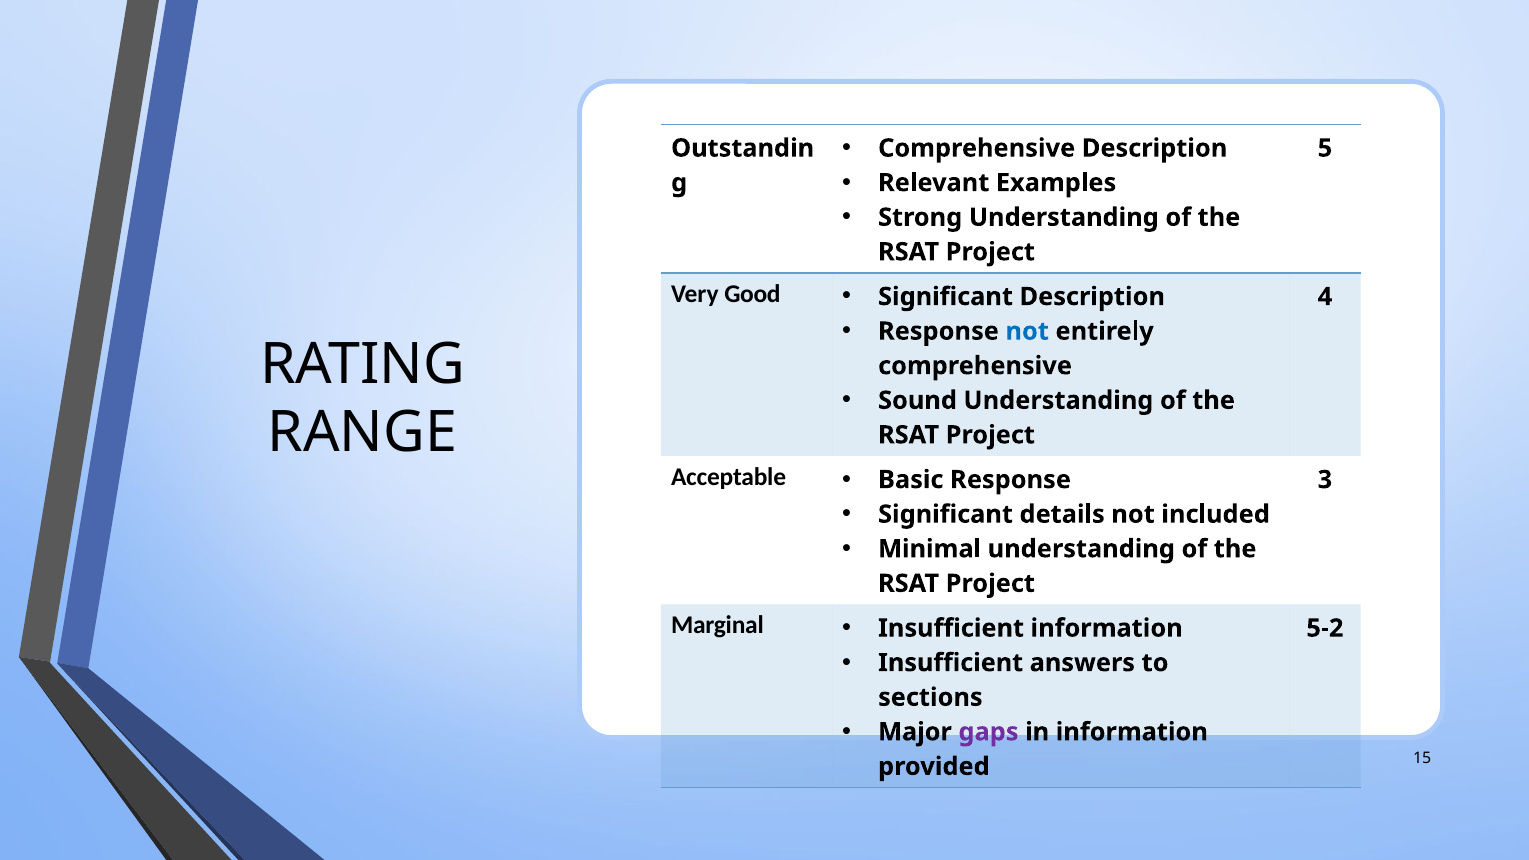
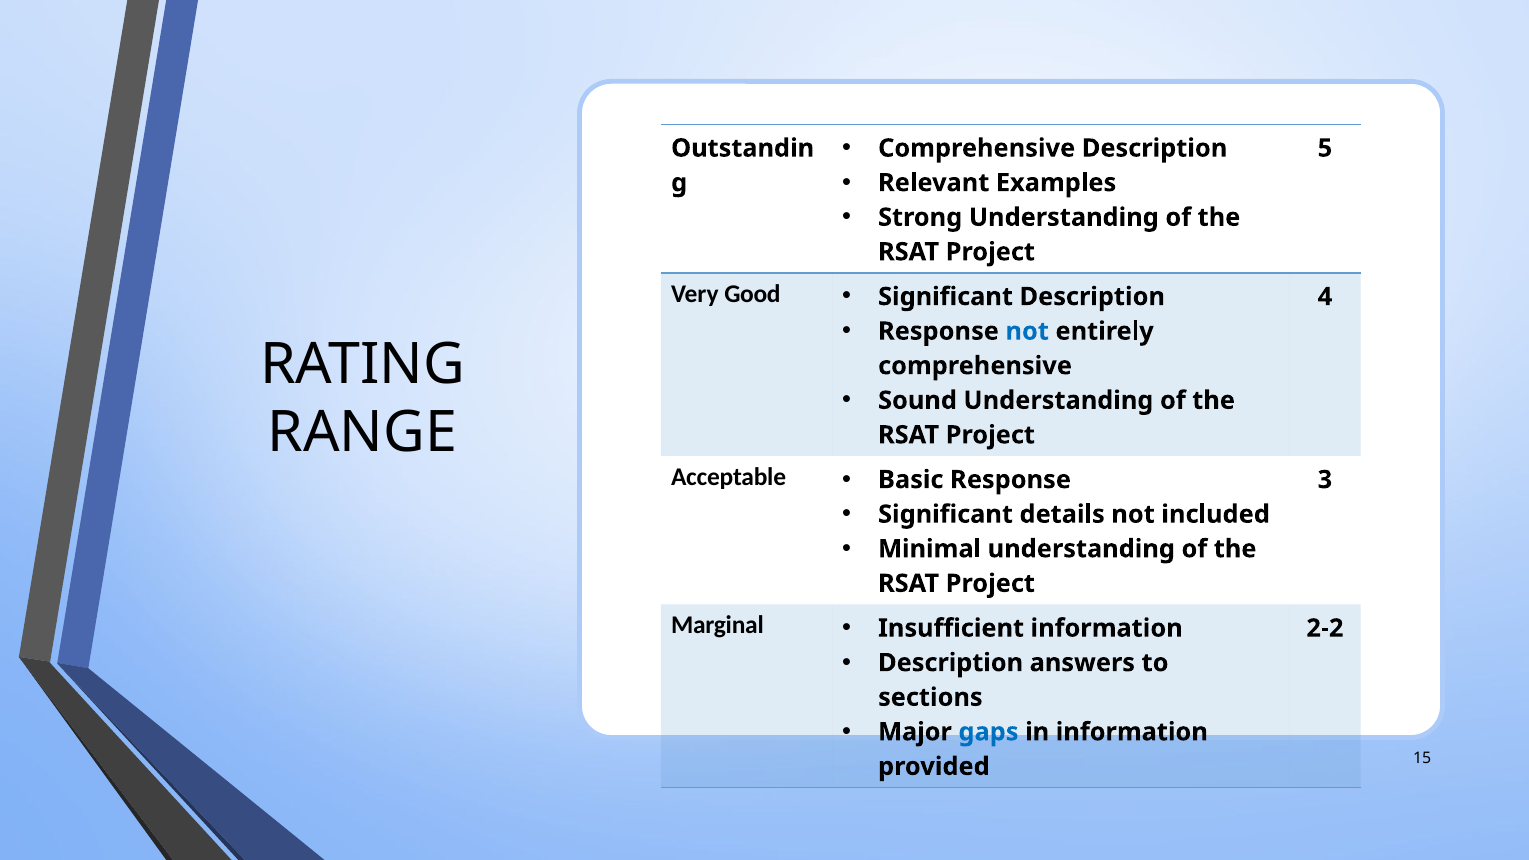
5-2: 5-2 -> 2-2
Insufficient at (951, 663): Insufficient -> Description
gaps colour: purple -> blue
